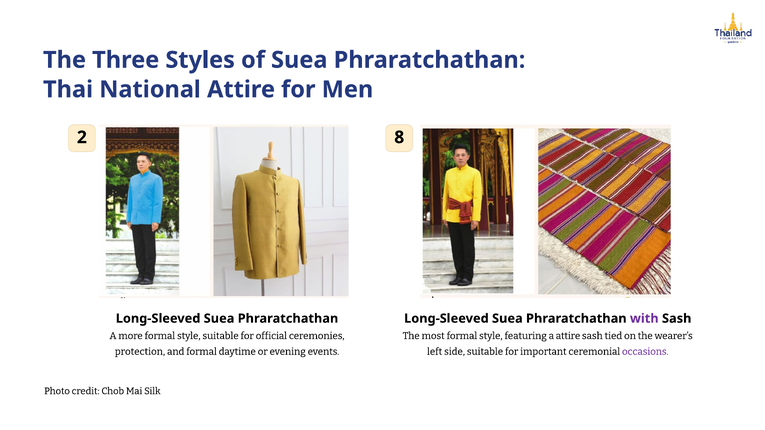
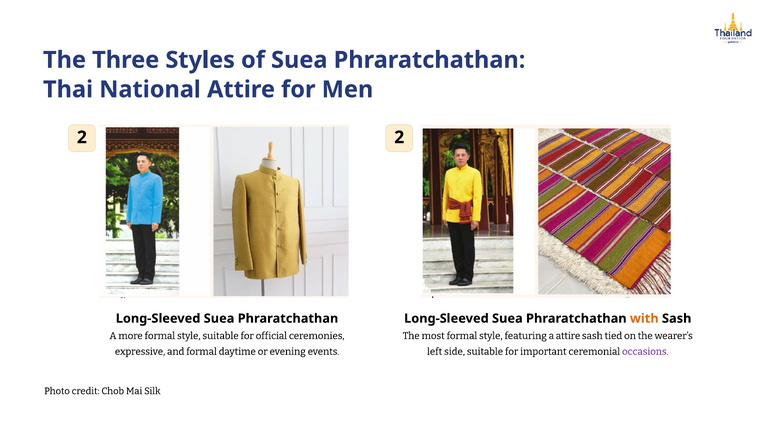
2 8: 8 -> 2
with colour: purple -> orange
protection: protection -> expressive
